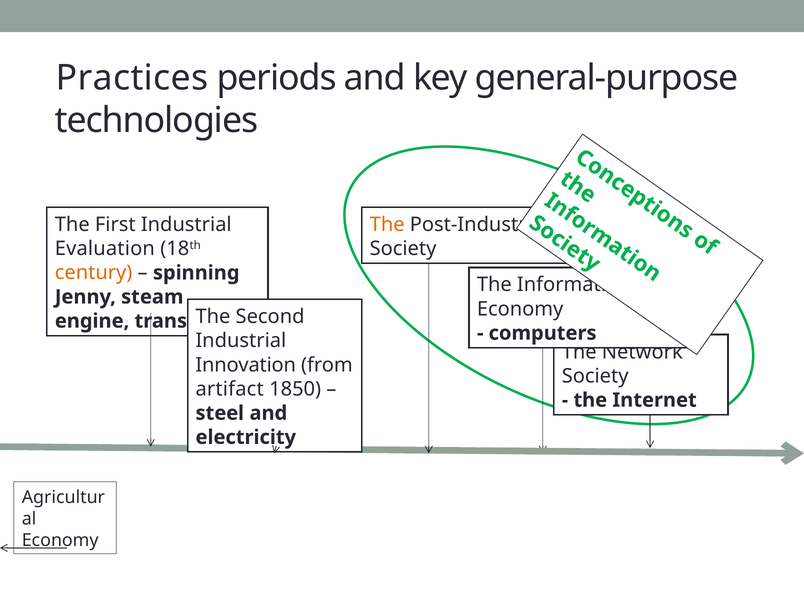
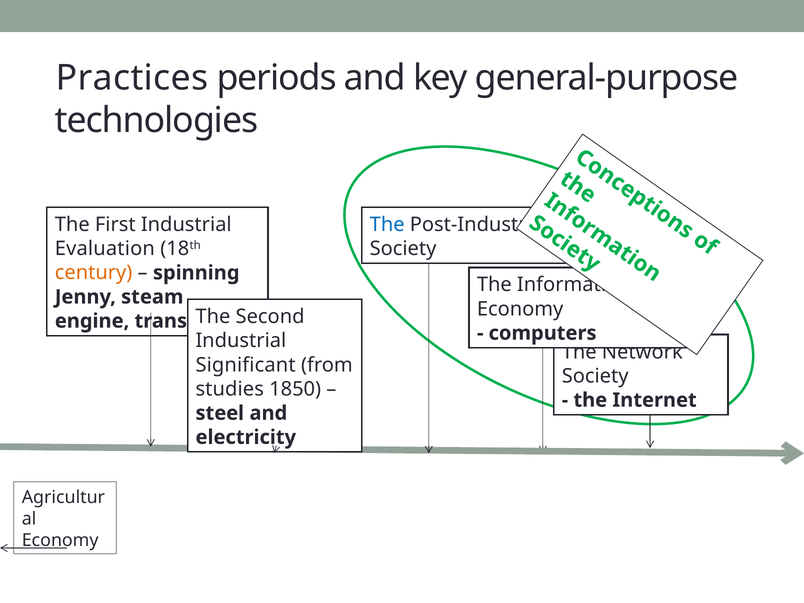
The at (387, 225) colour: orange -> blue
Innovation: Innovation -> Significant
artifact: artifact -> studies
